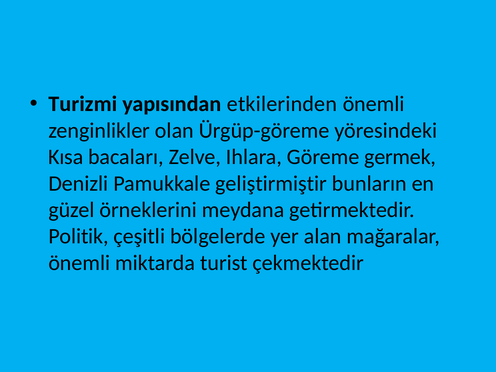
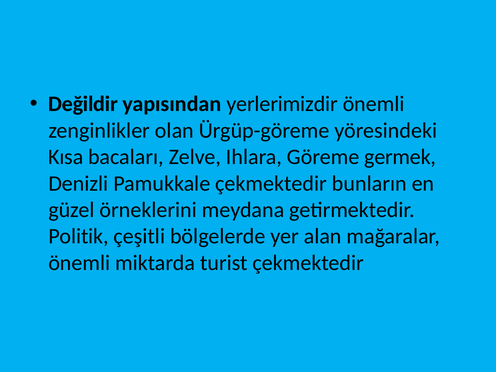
Turizmi: Turizmi -> Değildir
etkilerinden: etkilerinden -> yerlerimizdir
Pamukkale geliştirmiştir: geliştirmiştir -> çekmektedir
